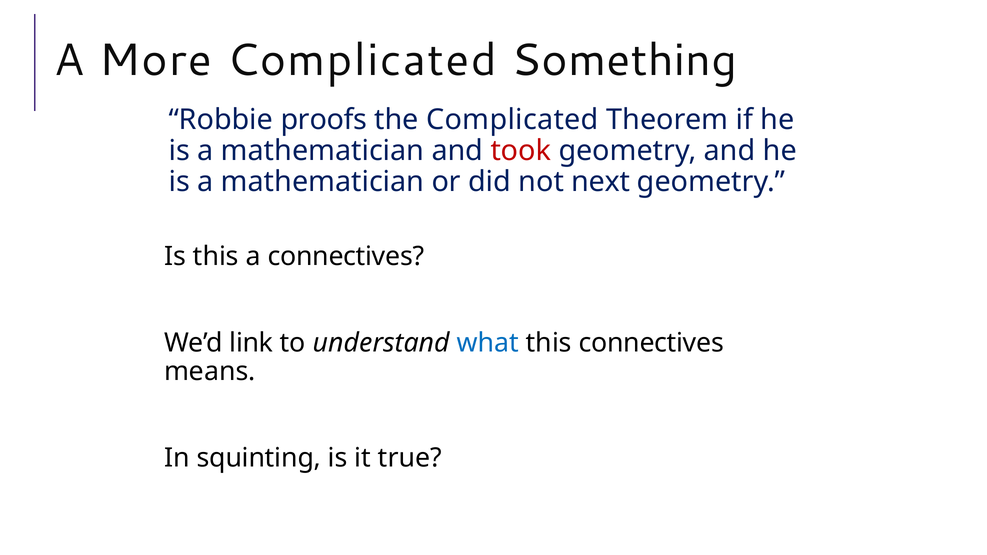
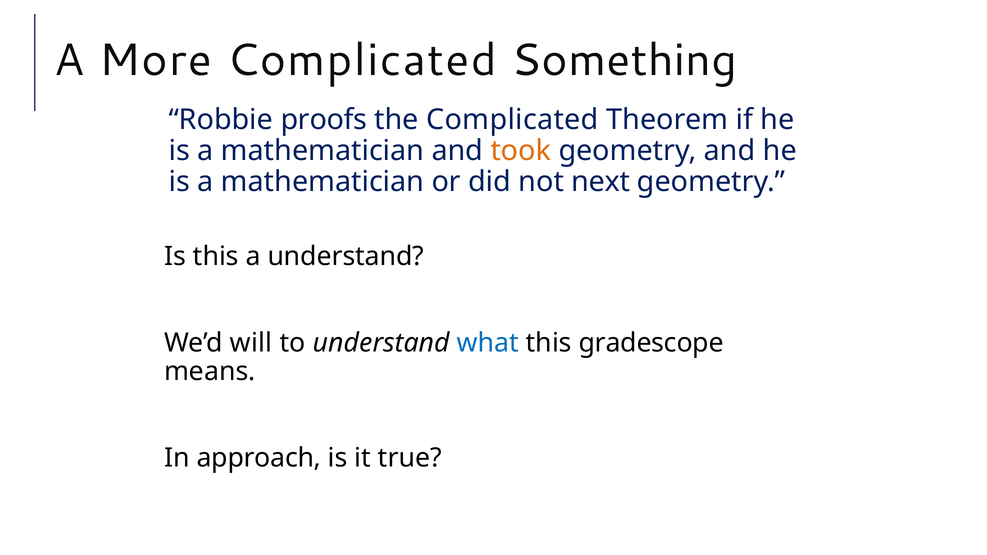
took colour: red -> orange
a connectives: connectives -> understand
link: link -> will
this connectives: connectives -> gradescope
squinting: squinting -> approach
